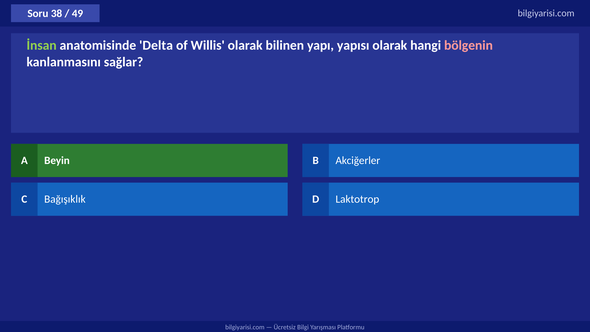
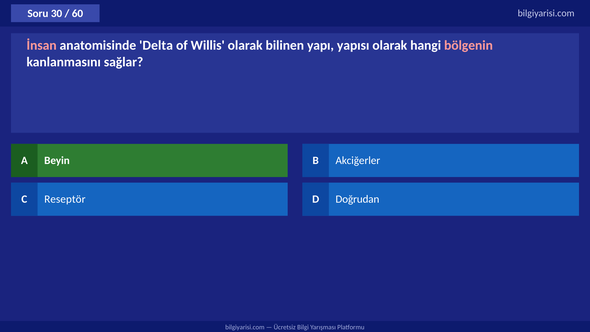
38: 38 -> 30
49: 49 -> 60
İnsan colour: light green -> pink
Bağışıklık: Bağışıklık -> Reseptör
Laktotrop: Laktotrop -> Doğrudan
